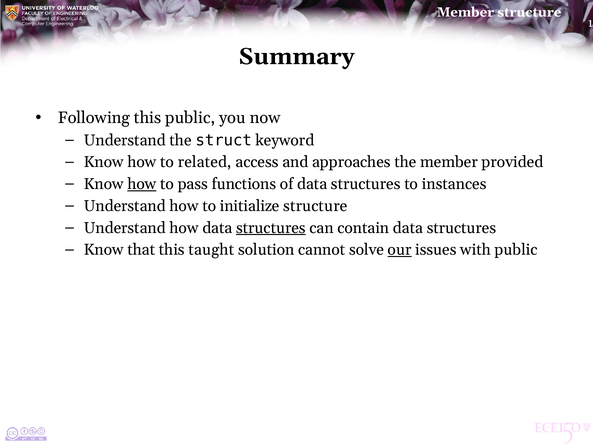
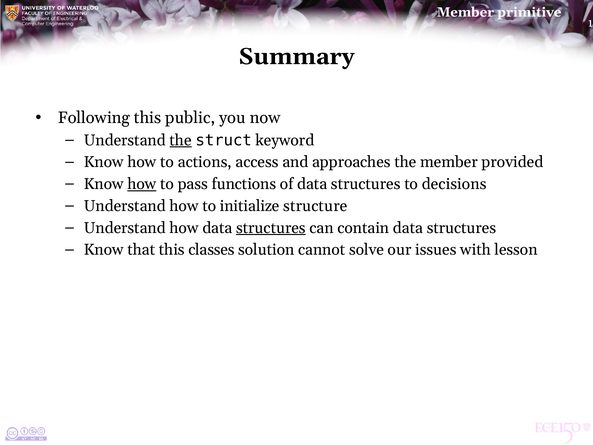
Member structure: structure -> primitive
the at (181, 140) underline: none -> present
related: related -> actions
instances: instances -> decisions
taught: taught -> classes
our underline: present -> none
with public: public -> lesson
